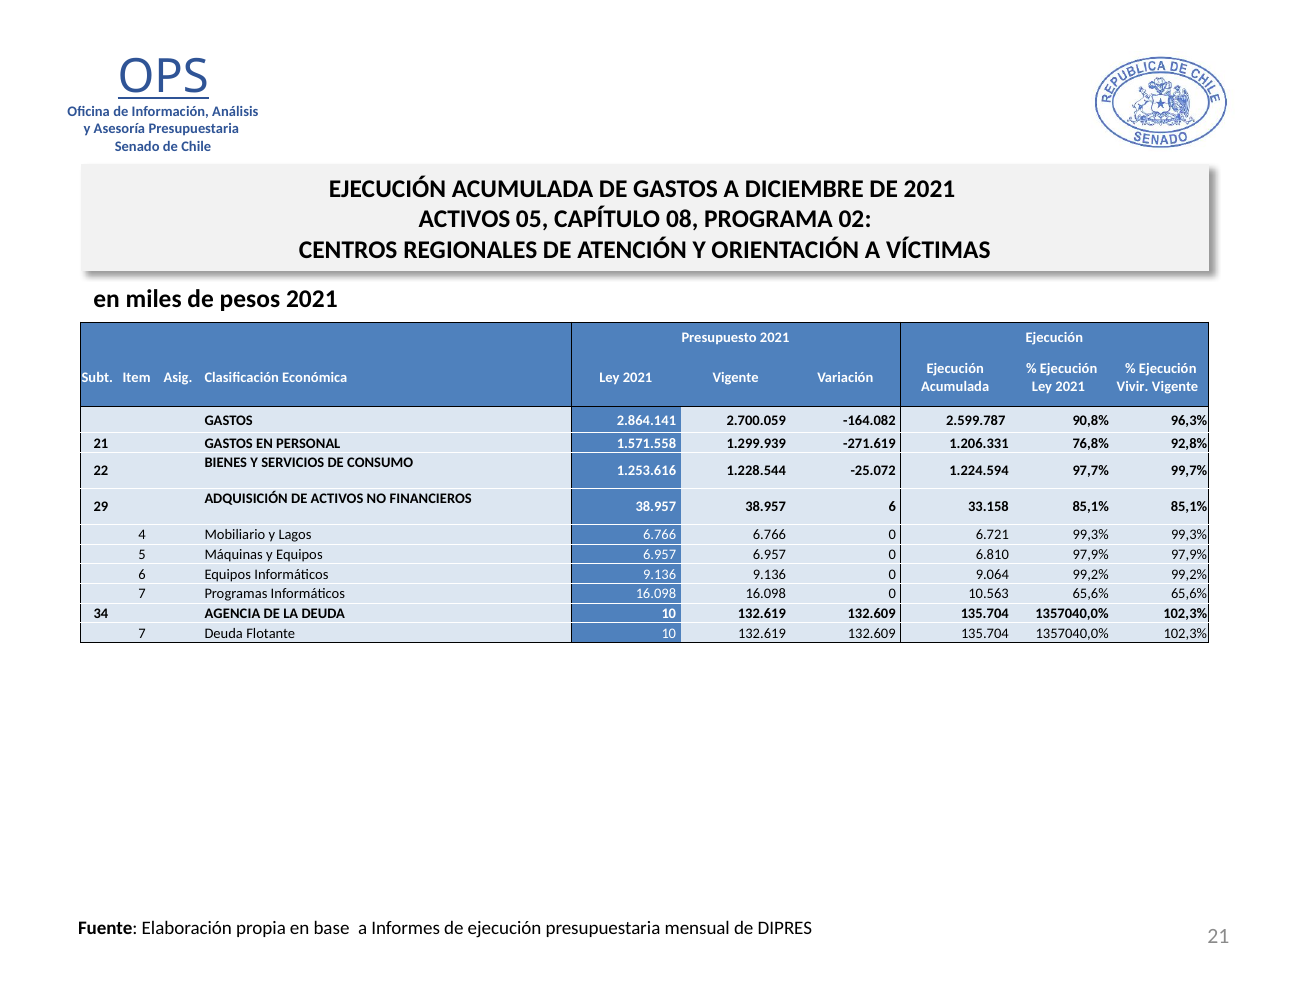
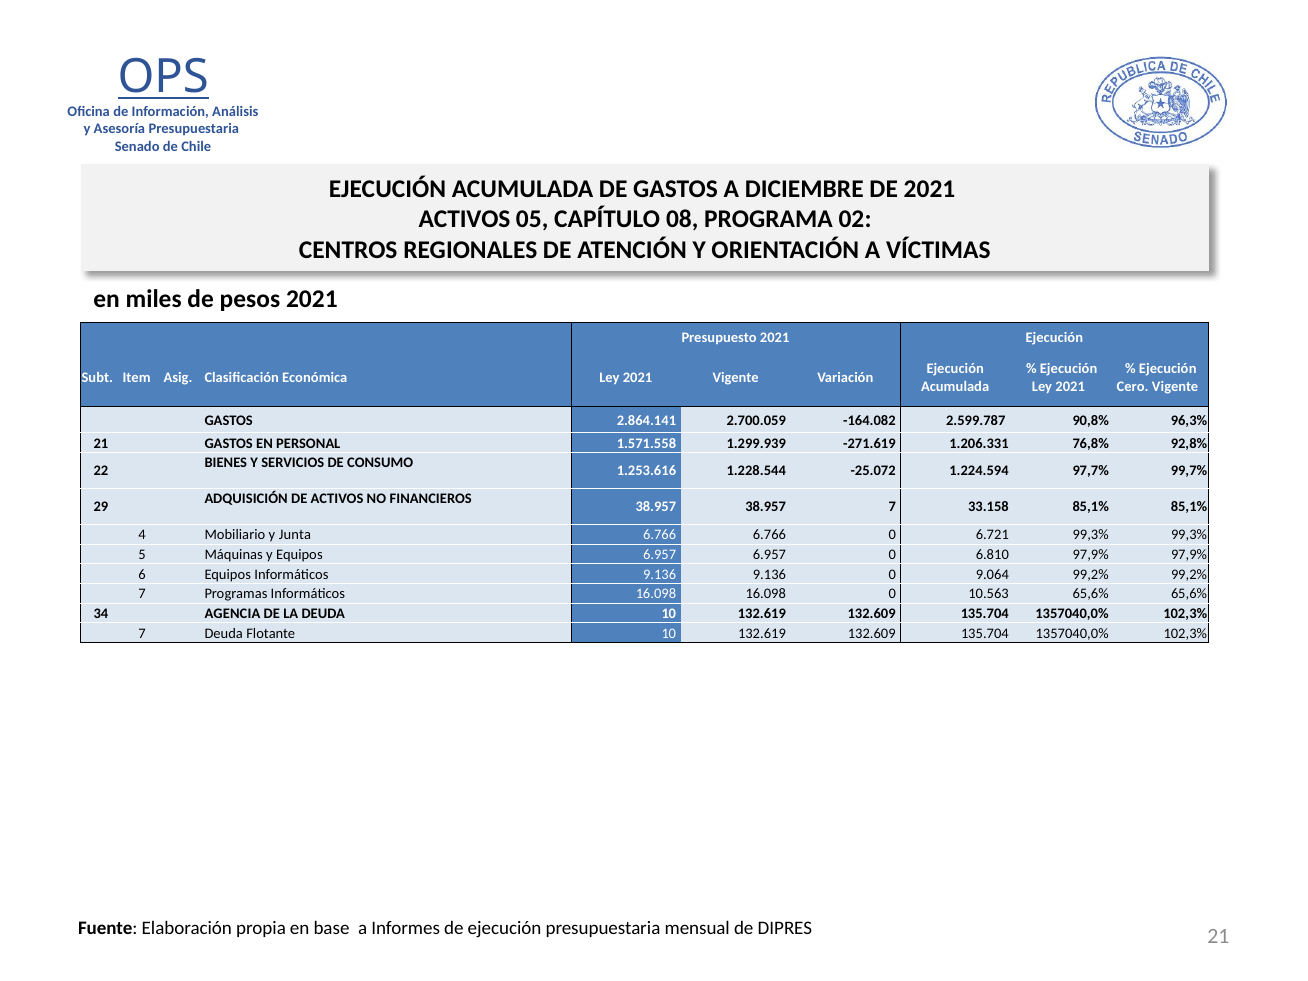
Vivir: Vivir -> Cero
38.957 6: 6 -> 7
Lagos: Lagos -> Junta
